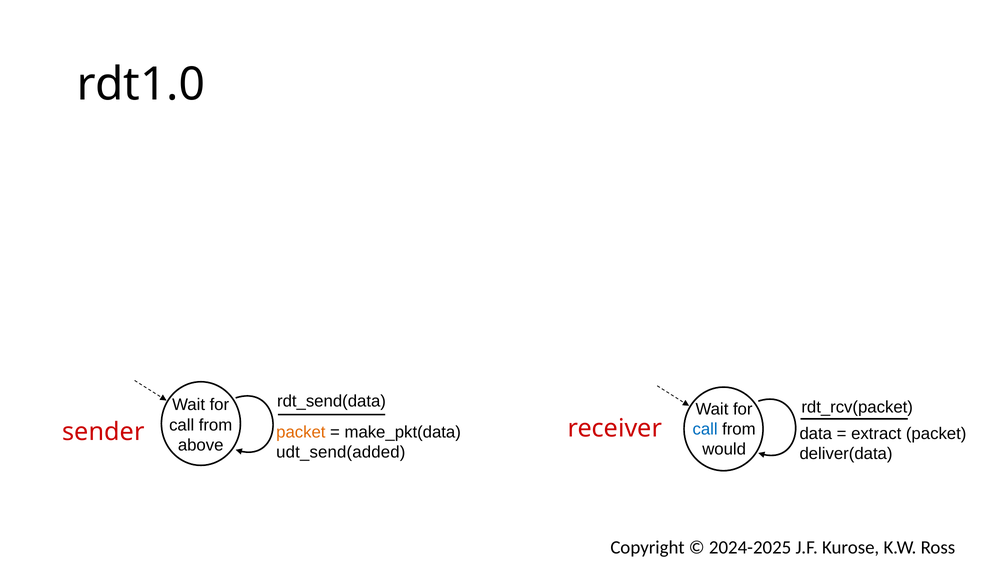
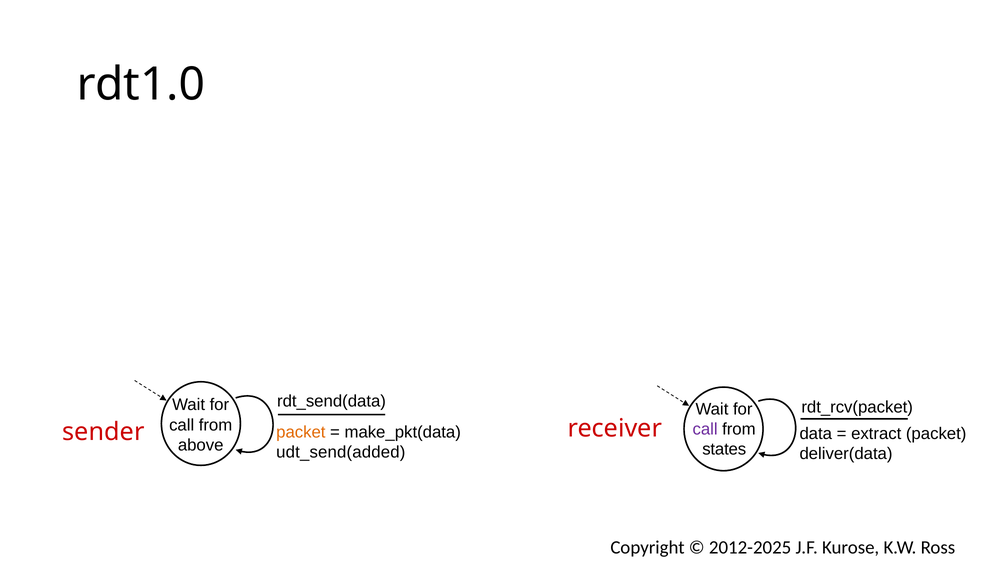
call at (705, 429) colour: blue -> purple
would: would -> states
2024-2025: 2024-2025 -> 2012-2025
